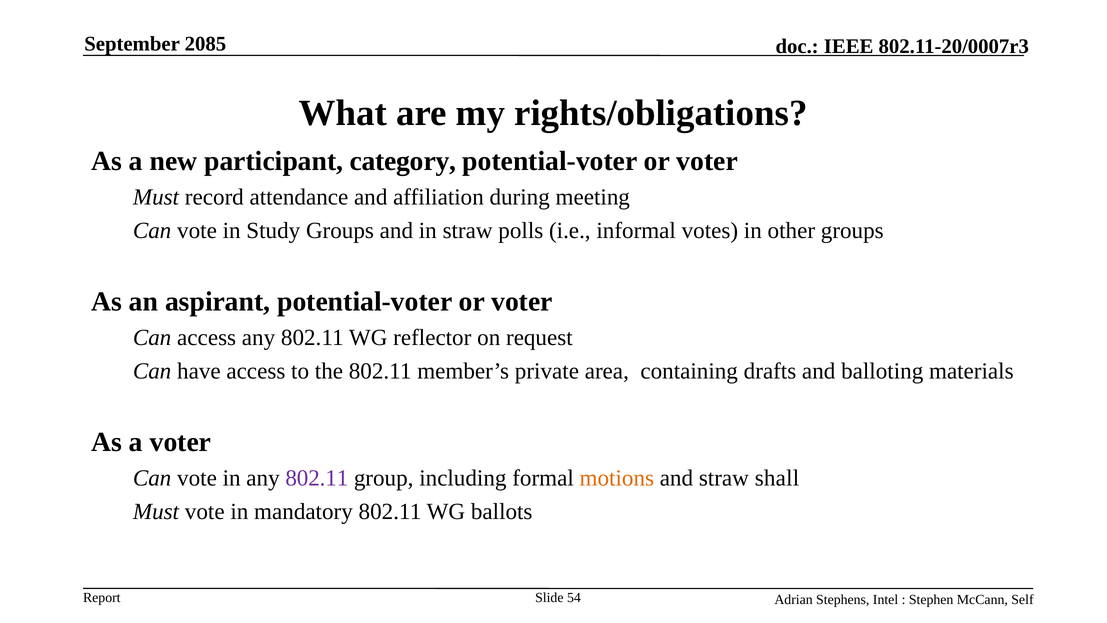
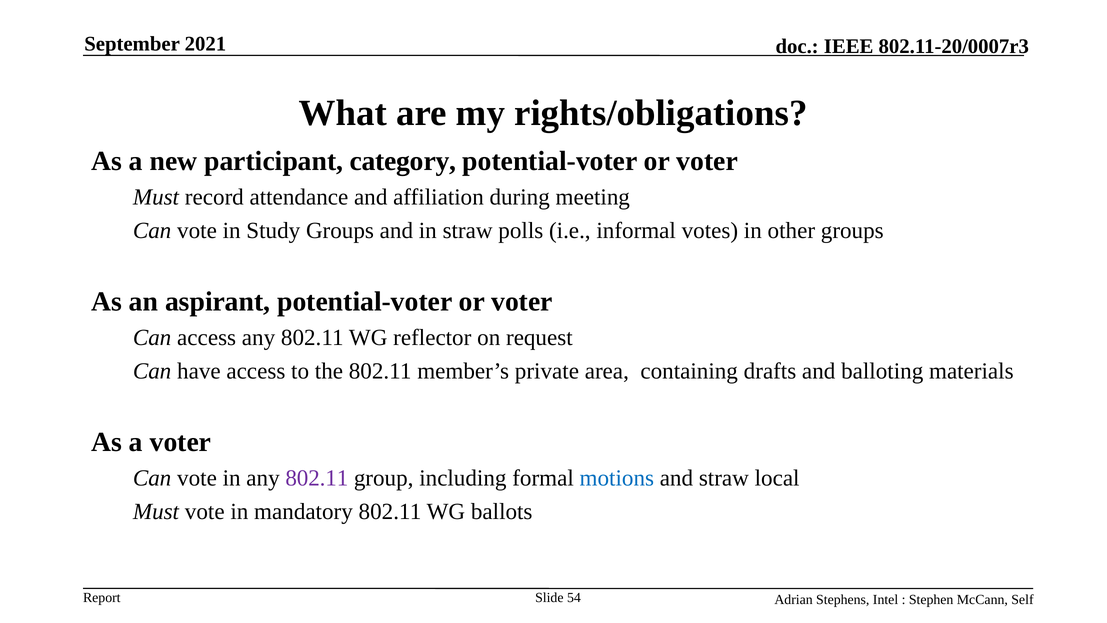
2085: 2085 -> 2021
motions colour: orange -> blue
shall: shall -> local
